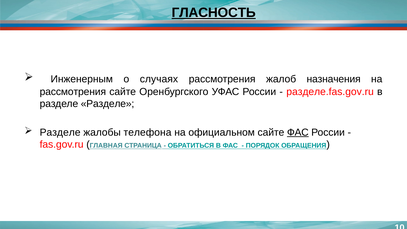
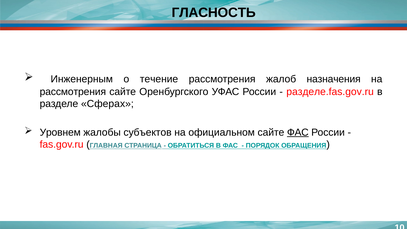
ГЛАСНОСТЬ underline: present -> none
случаях: случаях -> течение
разделе Разделе: Разделе -> Сферах
Разделе at (60, 132): Разделе -> Уровнем
телефона: телефона -> субъектов
